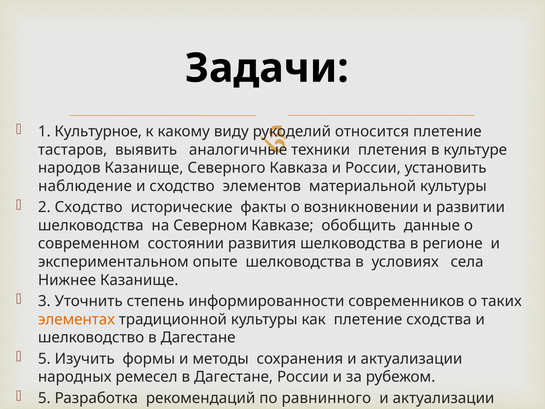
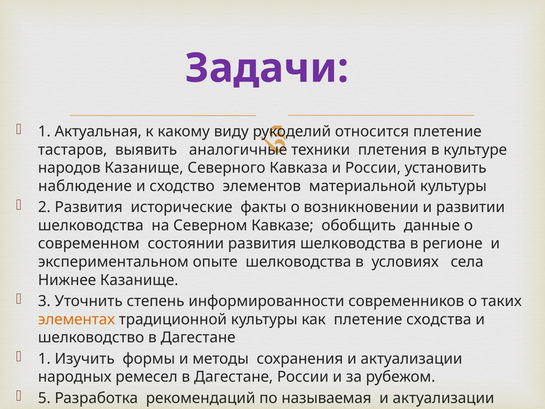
Задачи colour: black -> purple
Культурное: Культурное -> Актуальная
2 Сходство: Сходство -> Развития
5 at (44, 359): 5 -> 1
равнинного: равнинного -> называемая
